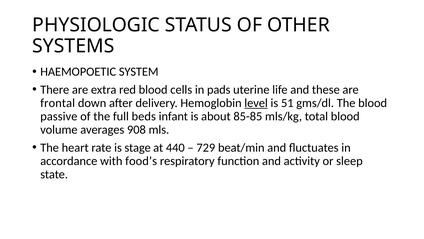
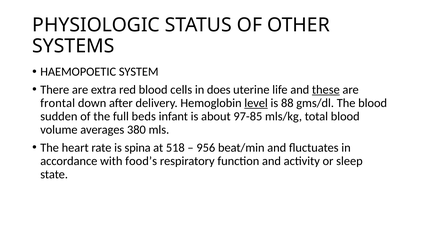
pads: pads -> does
these underline: none -> present
51: 51 -> 88
passive: passive -> sudden
85-85: 85-85 -> 97-85
908: 908 -> 380
stage: stage -> spina
440: 440 -> 518
729: 729 -> 956
